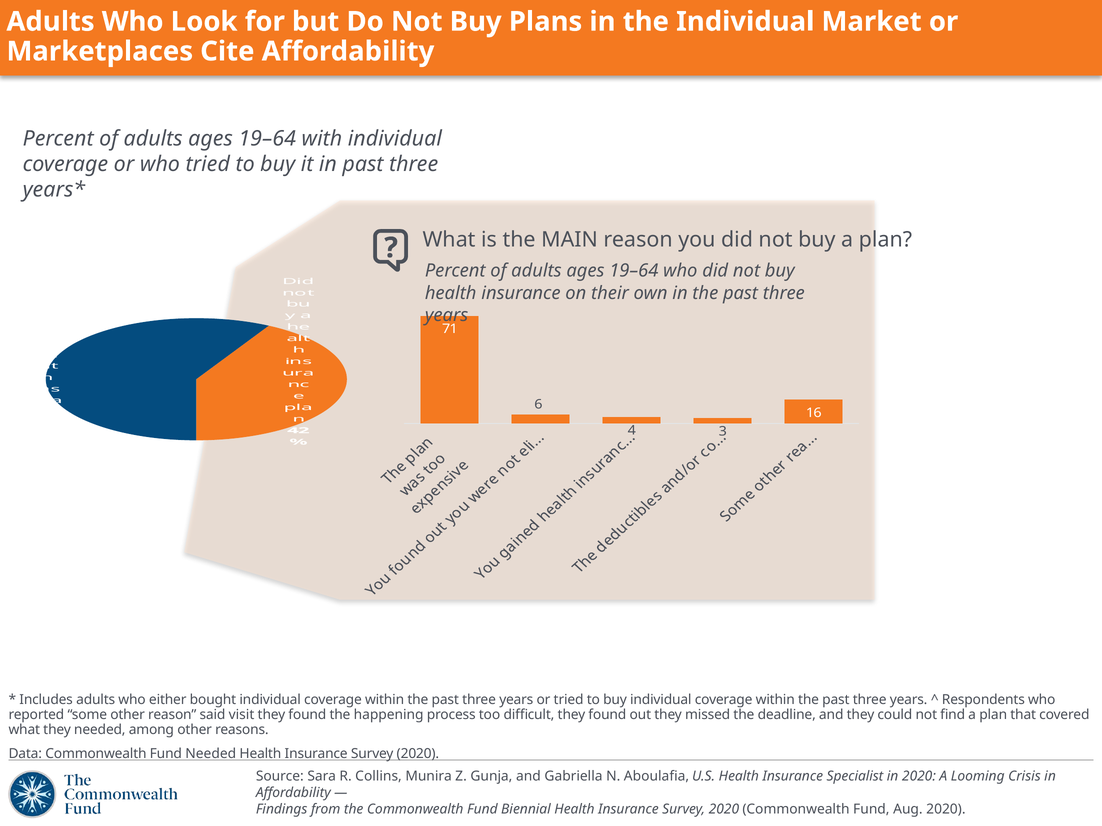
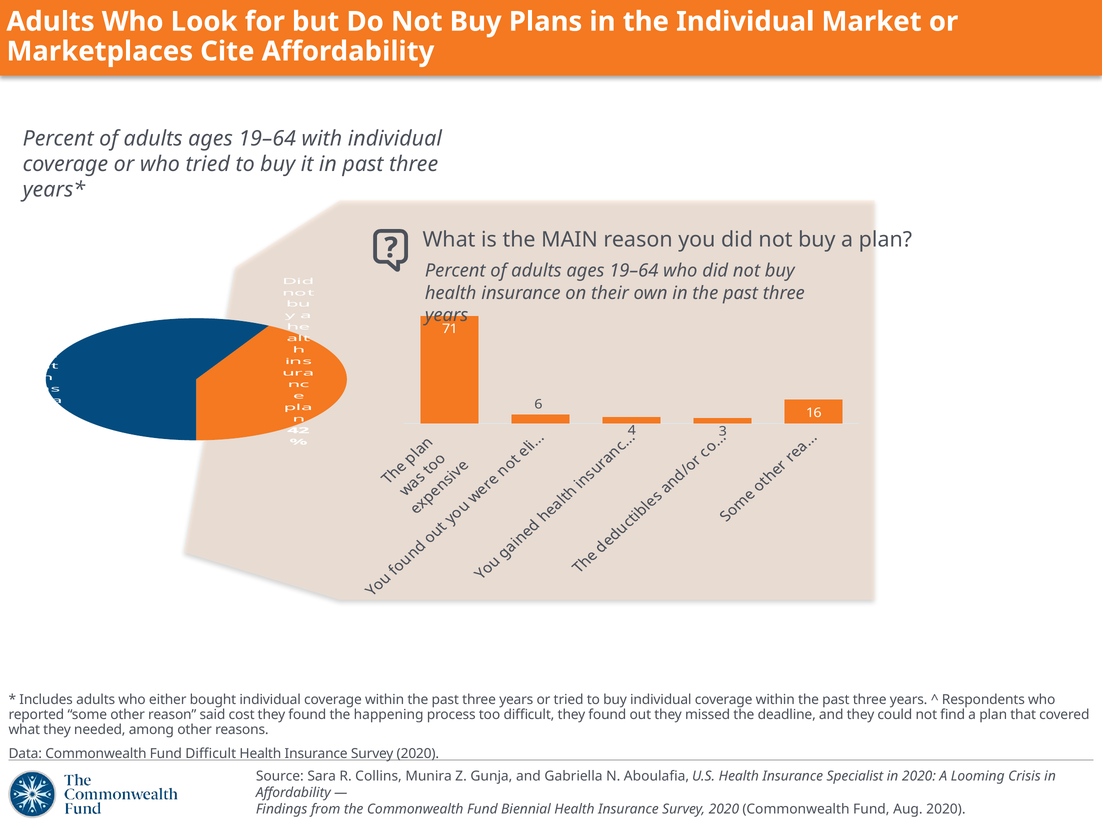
visit: visit -> cost
Fund Needed: Needed -> Difficult
